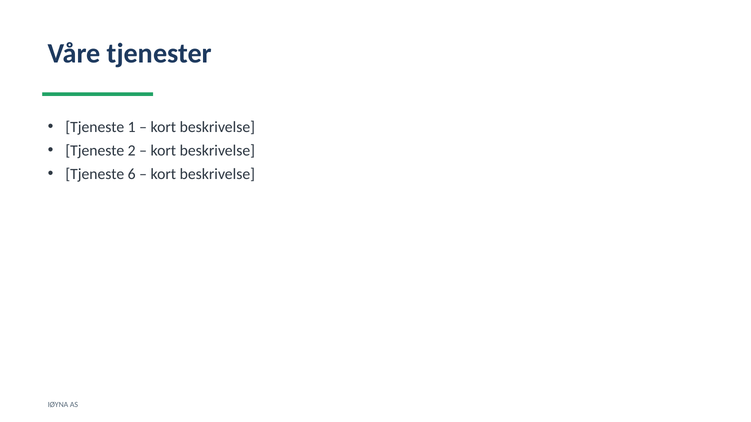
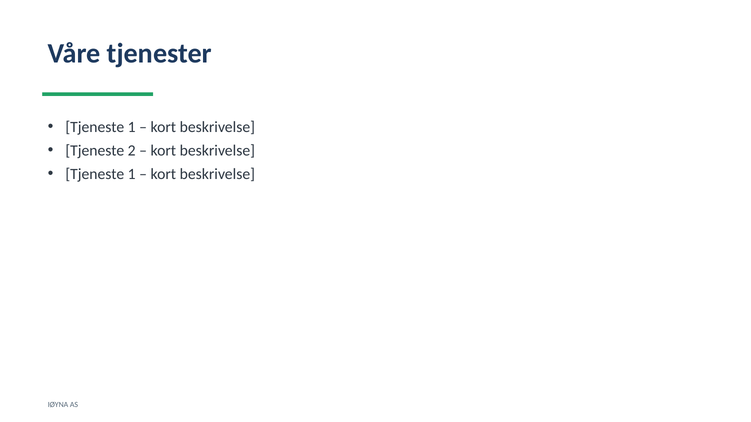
6 at (132, 174): 6 -> 1
